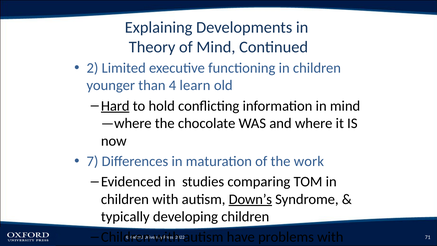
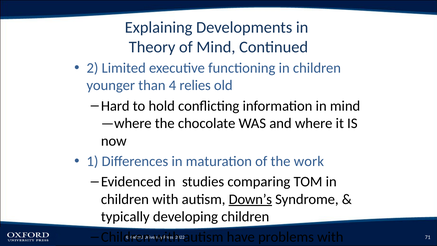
learn: learn -> relies
Hard underline: present -> none
7: 7 -> 1
